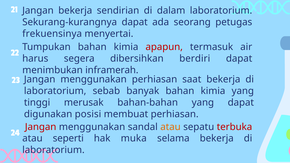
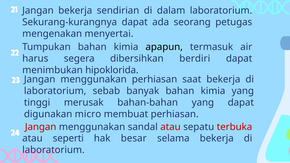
frekuensinya: frekuensinya -> mengenakan
apapun colour: red -> black
inframerah: inframerah -> hipoklorida
posisi: posisi -> micro
atau at (170, 127) colour: orange -> red
muka: muka -> besar
